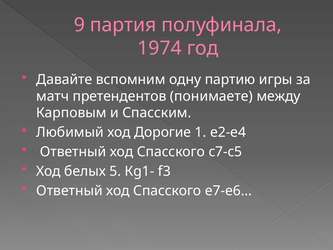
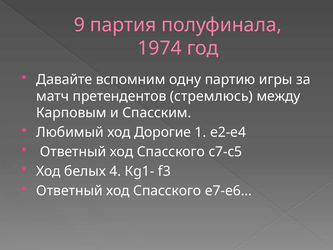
понимаете: понимаете -> стремлюсь
5: 5 -> 4
